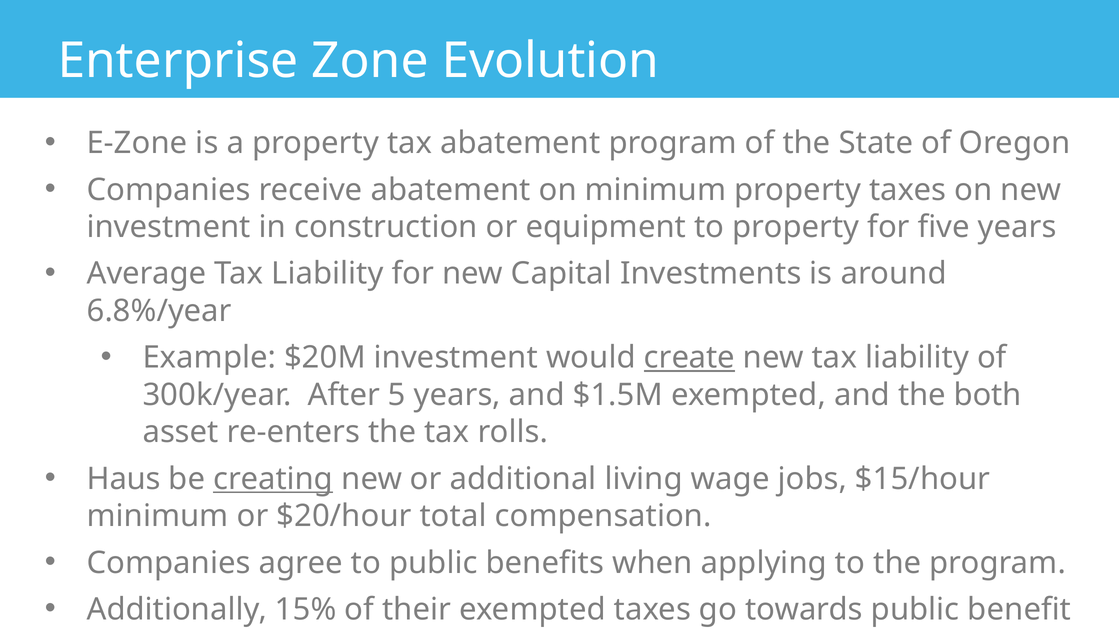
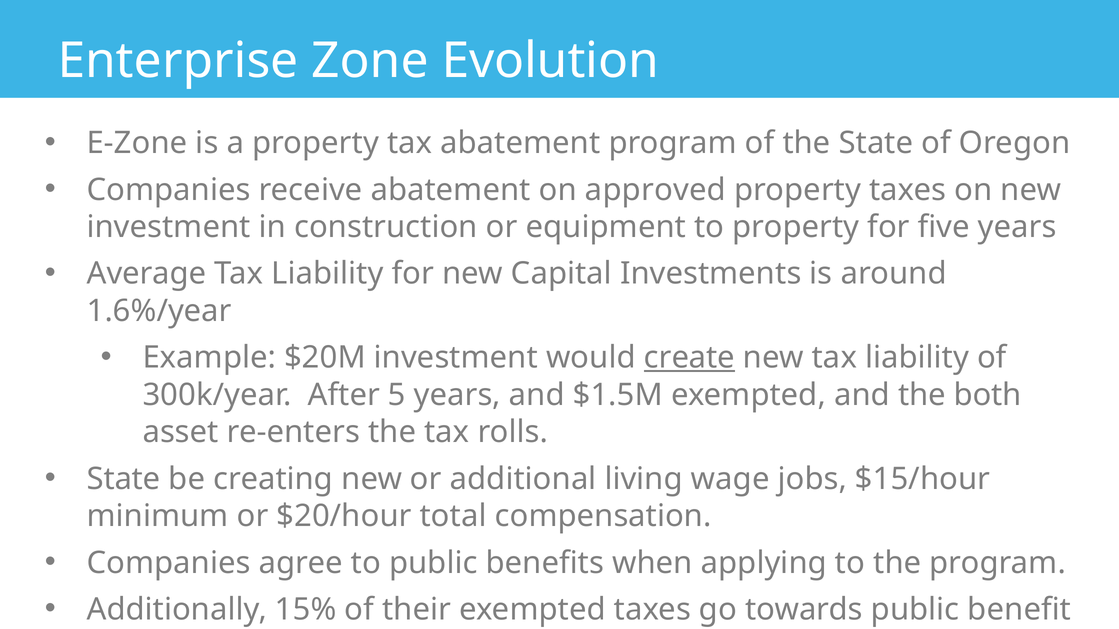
on minimum: minimum -> approved
6.8%/year: 6.8%/year -> 1.6%/year
Haus at (124, 479): Haus -> State
creating underline: present -> none
